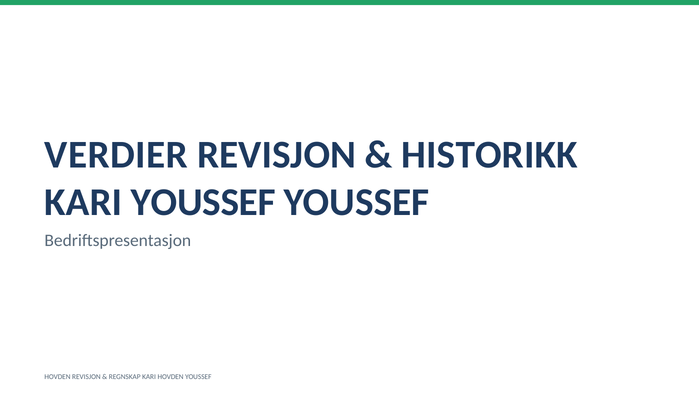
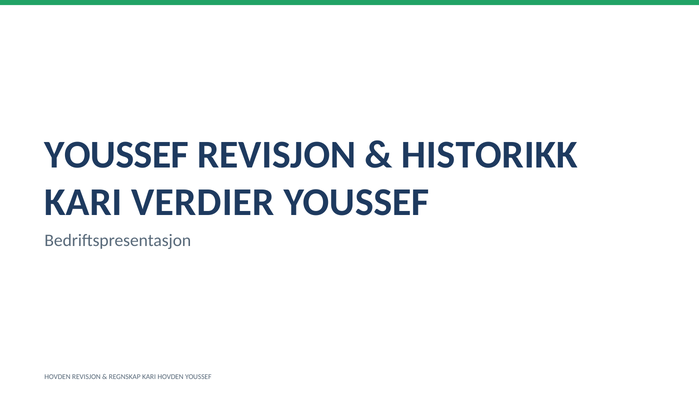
VERDIER at (116, 155): VERDIER -> YOUSSEF
KARI YOUSSEF: YOUSSEF -> VERDIER
